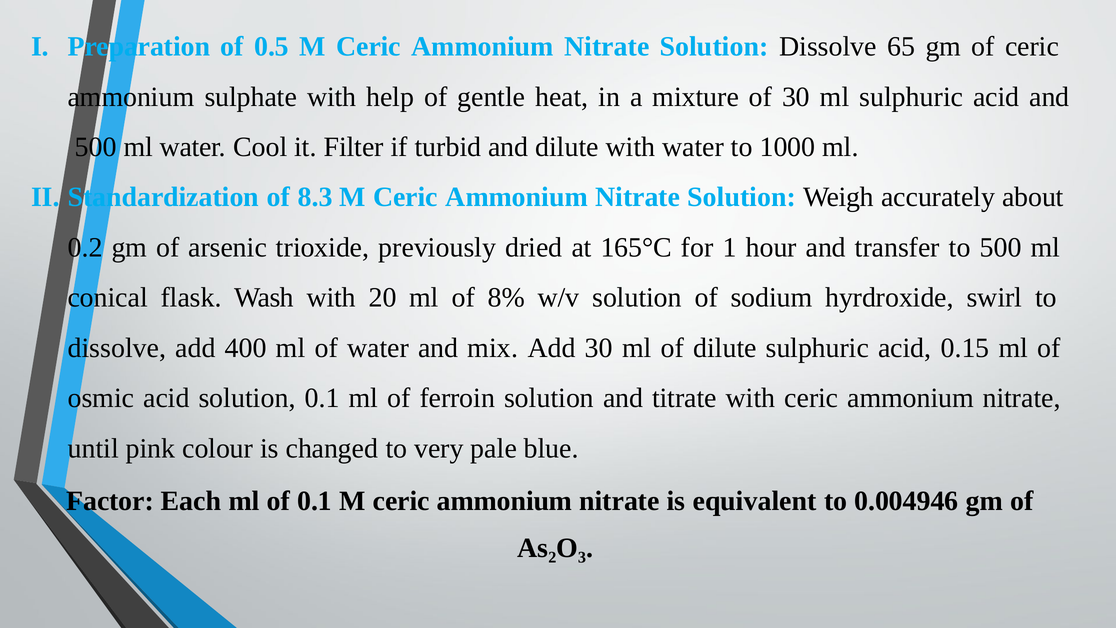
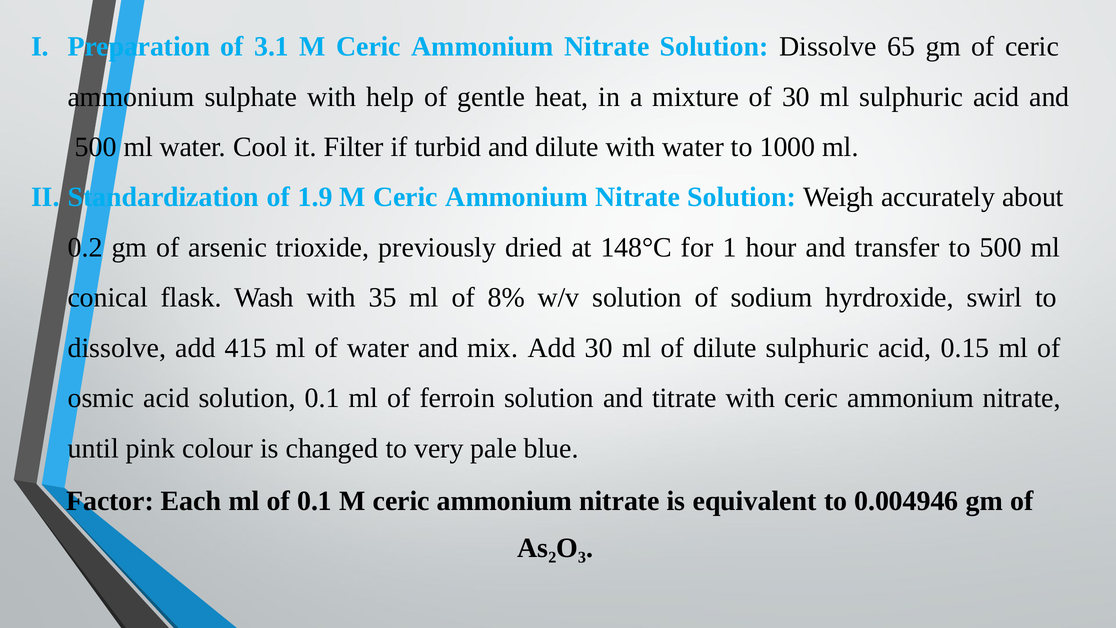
0.5: 0.5 -> 3.1
8.3: 8.3 -> 1.9
165°C: 165°C -> 148°C
20: 20 -> 35
400: 400 -> 415
